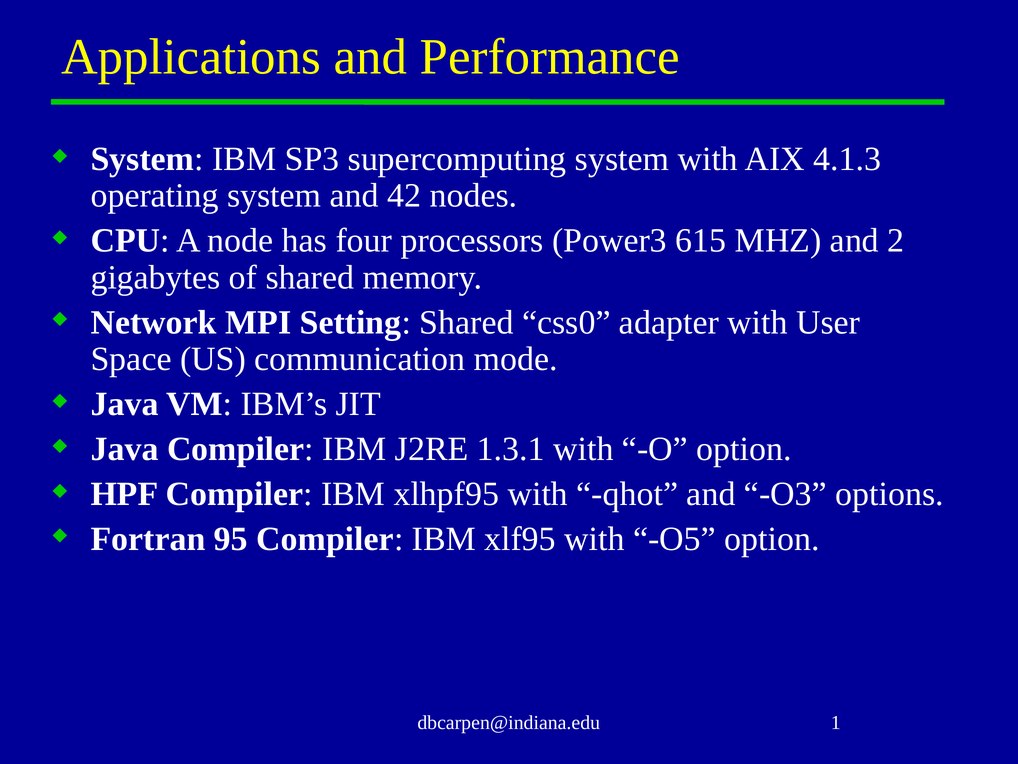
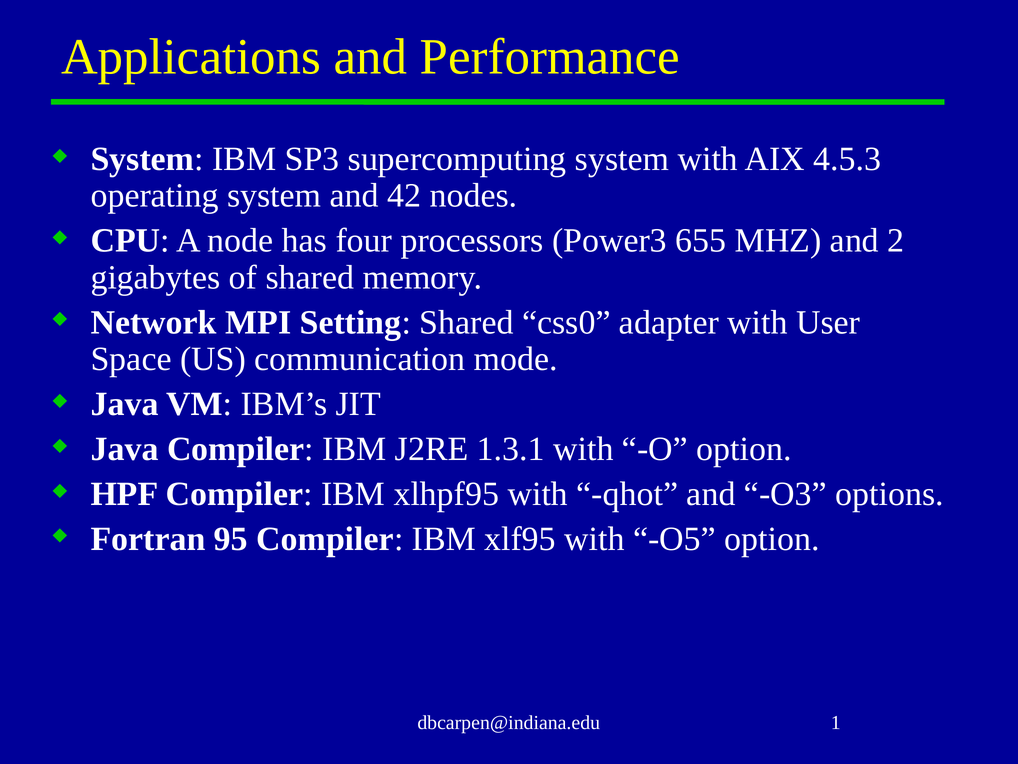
4.1.3: 4.1.3 -> 4.5.3
615: 615 -> 655
